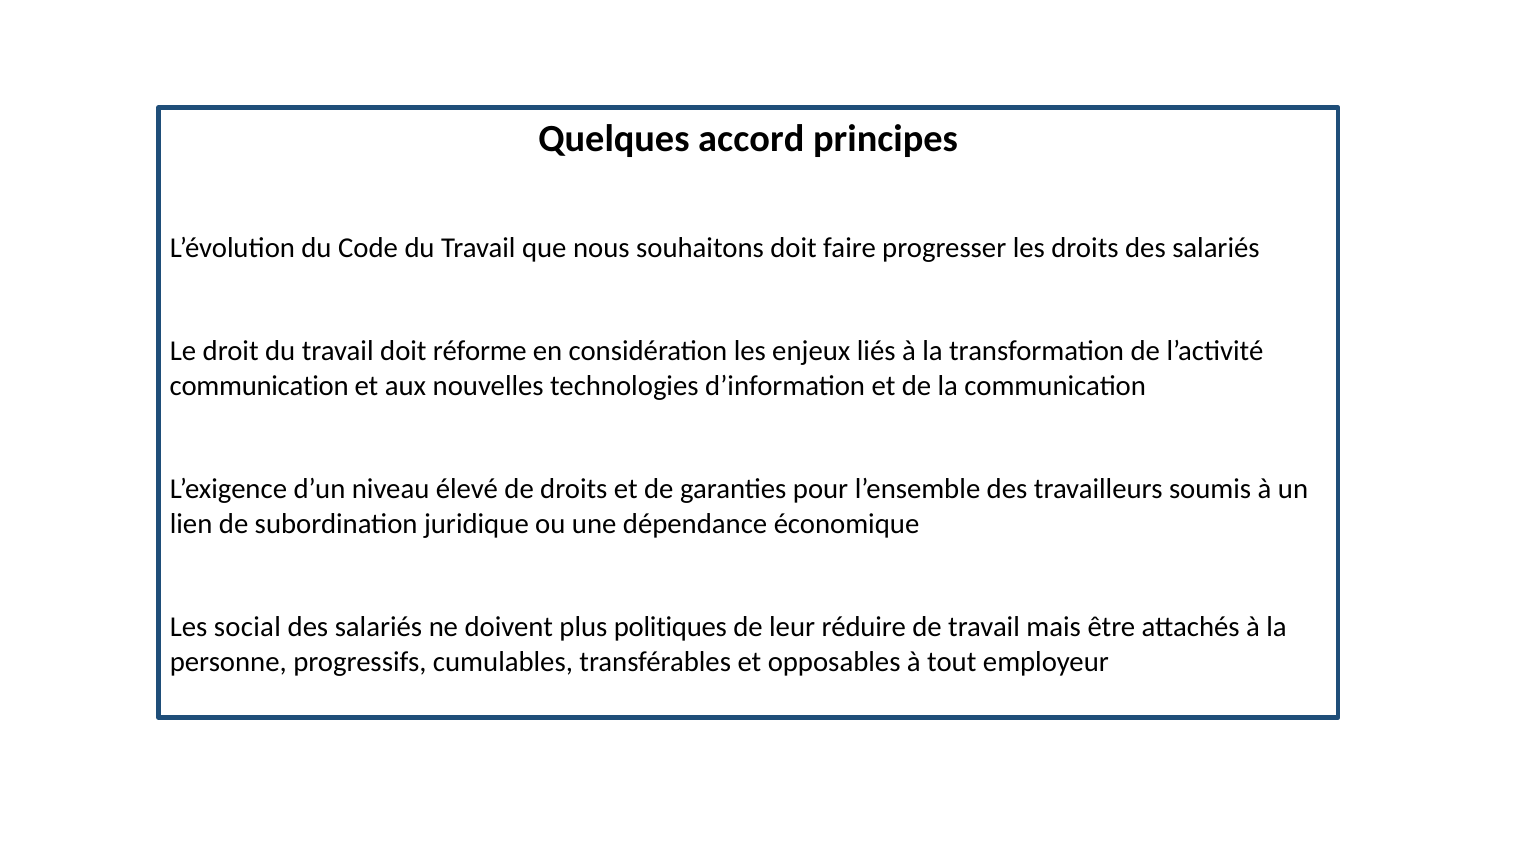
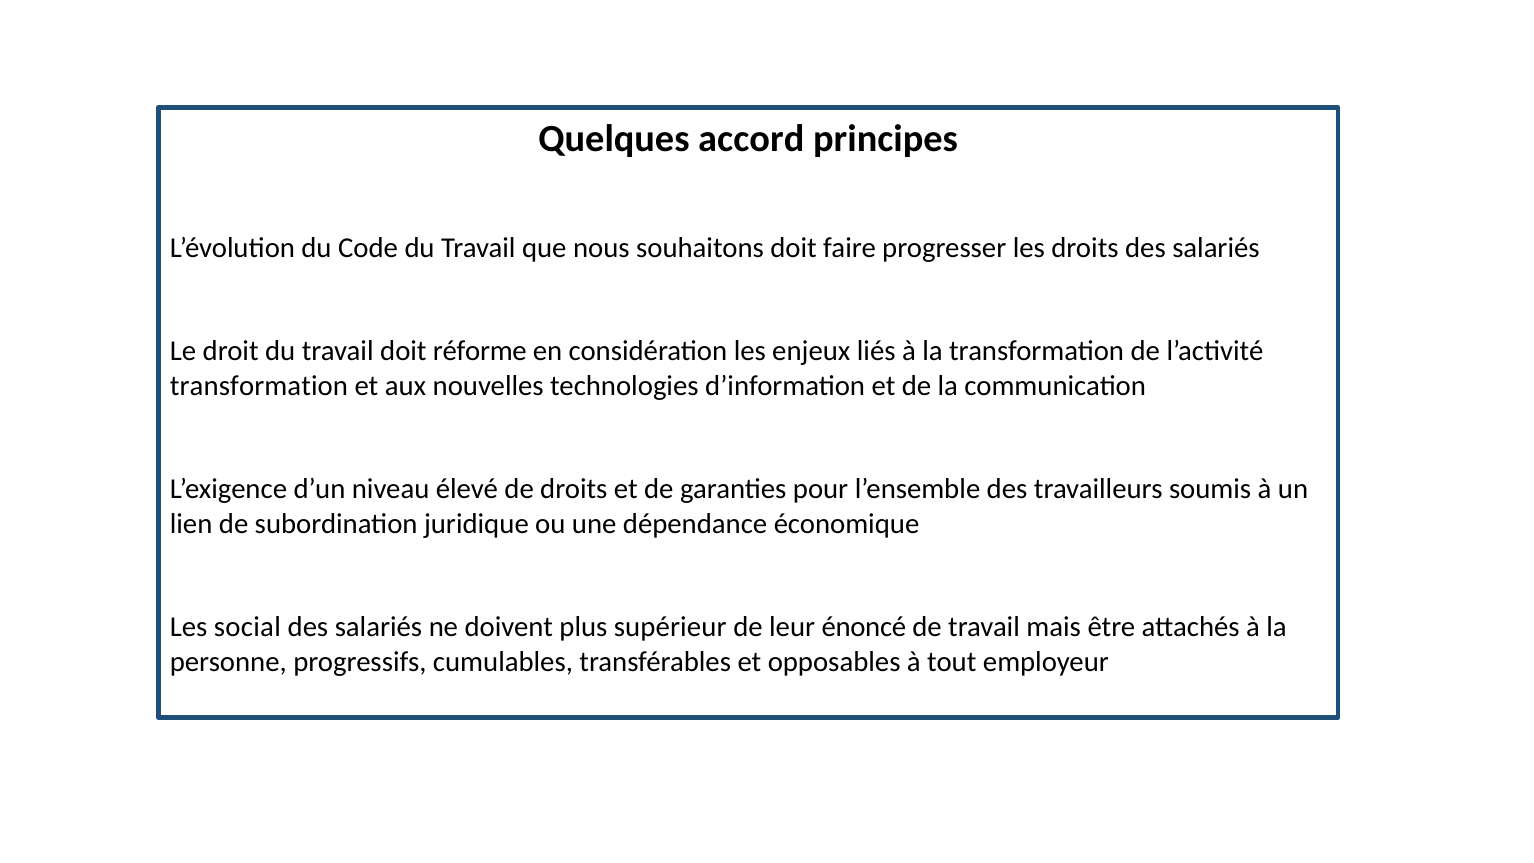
communication at (259, 386): communication -> transformation
politiques: politiques -> supérieur
réduire: réduire -> énoncé
